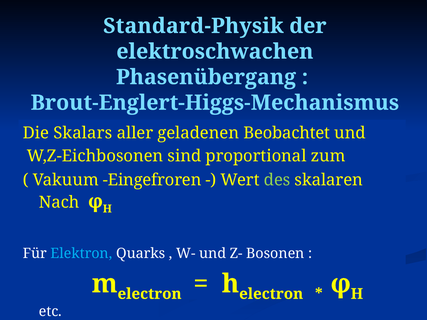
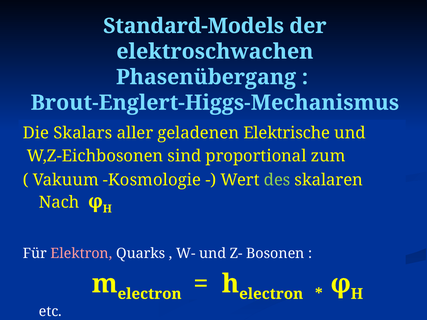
Standard-Physik: Standard-Physik -> Standard-Models
Beobachtet: Beobachtet -> Elektrische
Eingefroren: Eingefroren -> Kosmologie
Elektron colour: light blue -> pink
